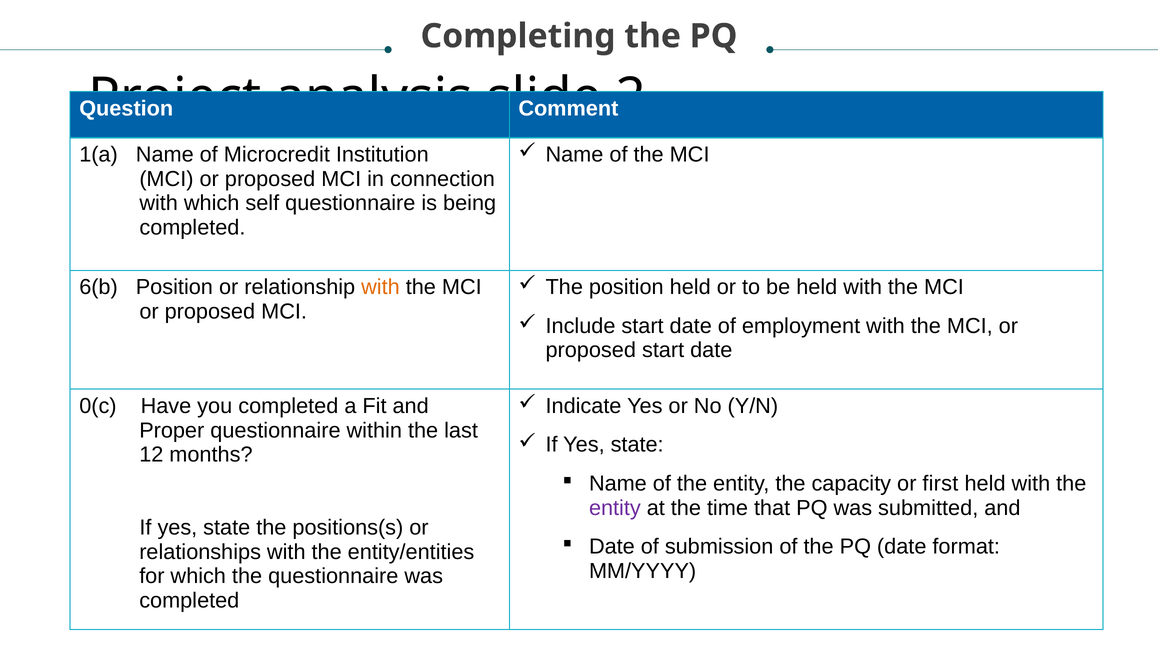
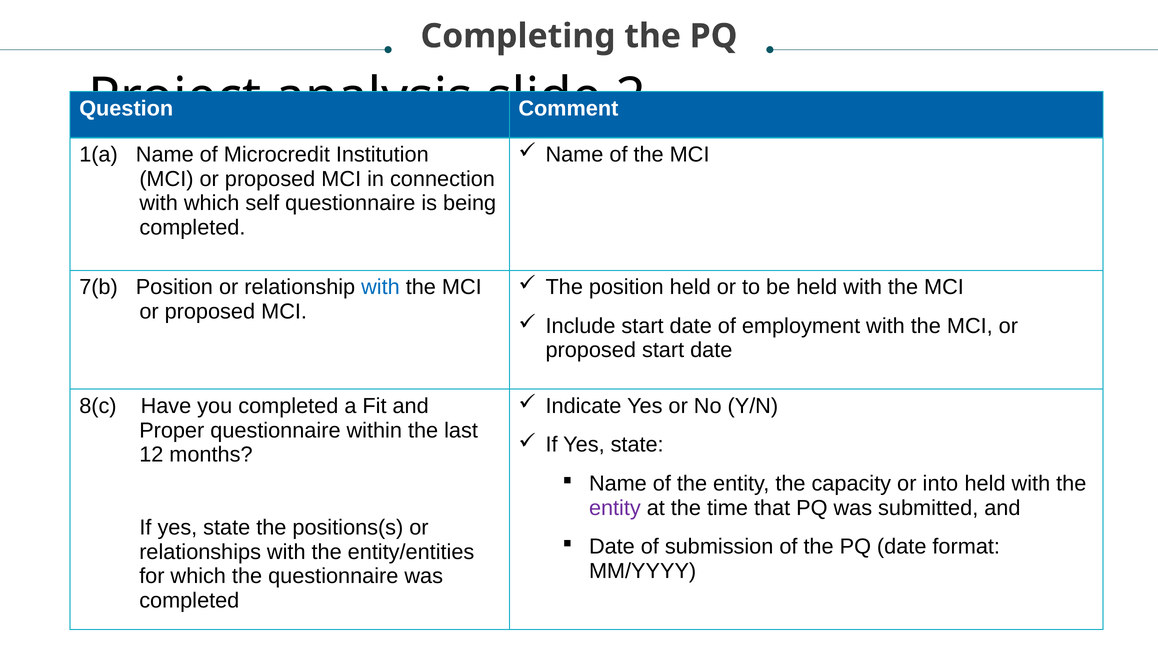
6(b: 6(b -> 7(b
with at (380, 287) colour: orange -> blue
0(c: 0(c -> 8(c
first: first -> into
